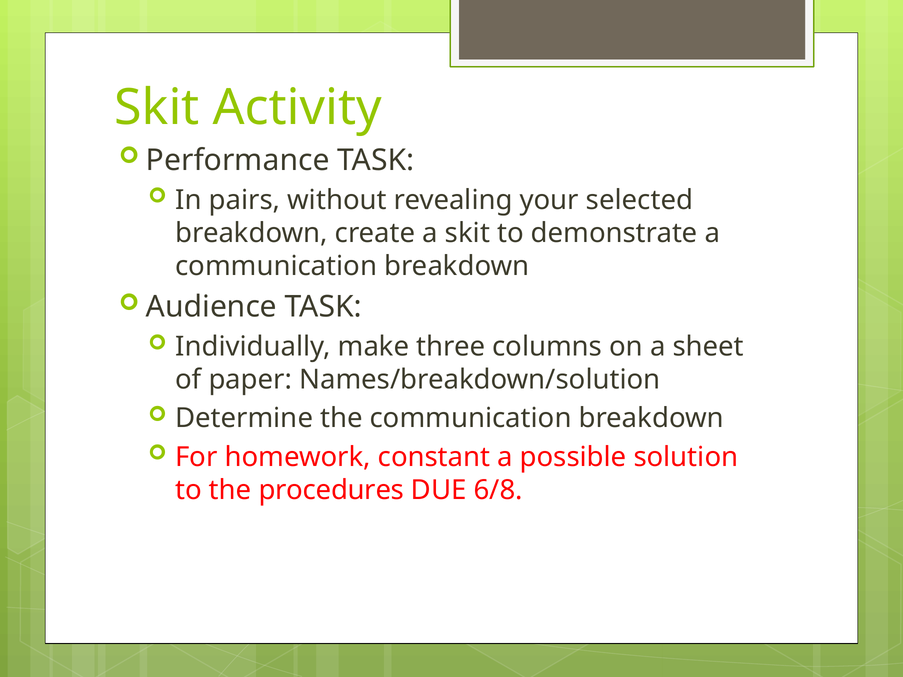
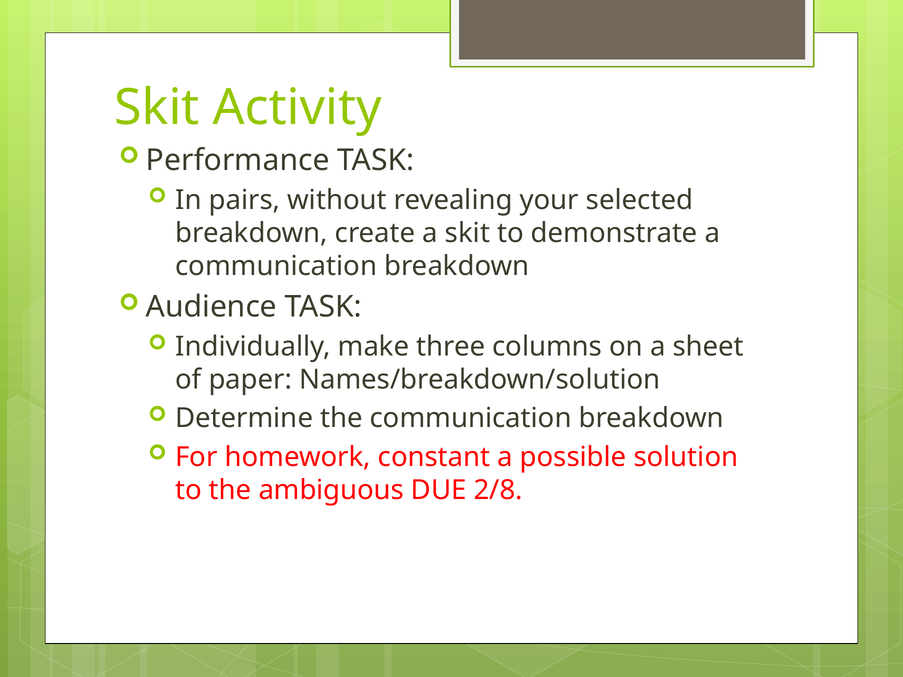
procedures: procedures -> ambiguous
6/8: 6/8 -> 2/8
